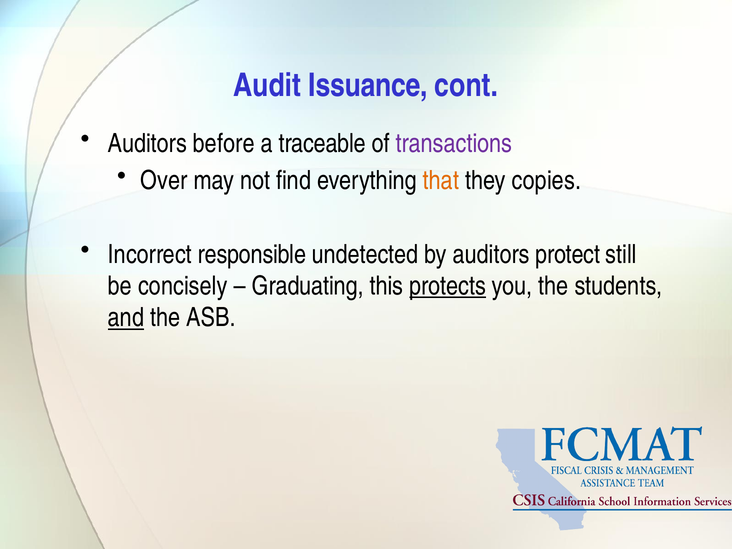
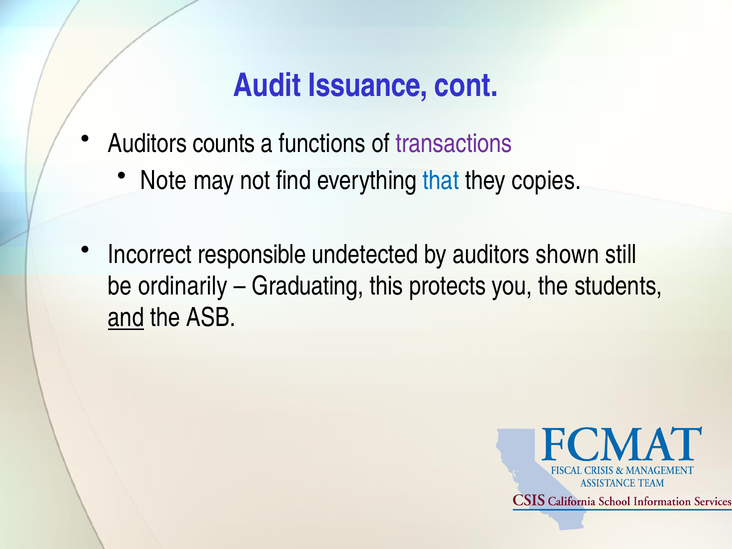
before: before -> counts
traceable: traceable -> functions
Over: Over -> Note
that colour: orange -> blue
protect: protect -> shown
concisely: concisely -> ordinarily
protects underline: present -> none
